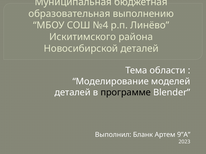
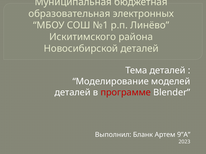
выполнению: выполнению -> электронных
№4: №4 -> №1
Тема области: области -> деталей
программе colour: black -> red
